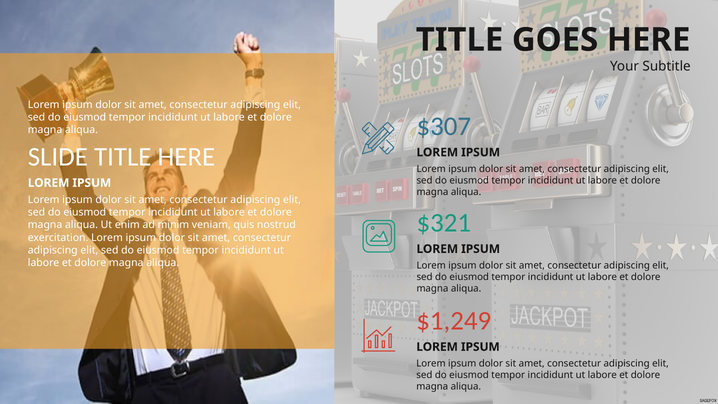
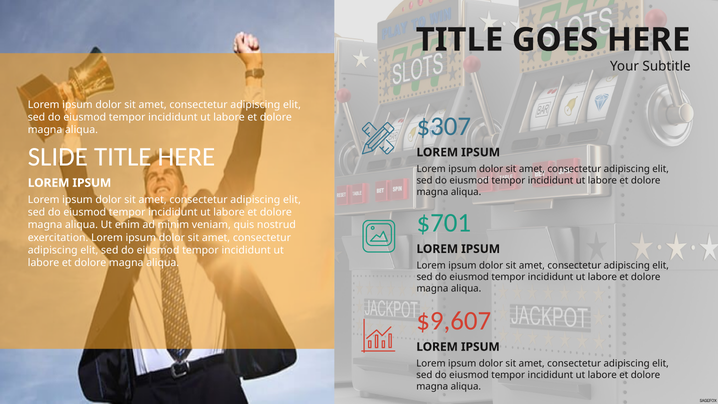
$321: $321 -> $701
$1,249: $1,249 -> $9,607
